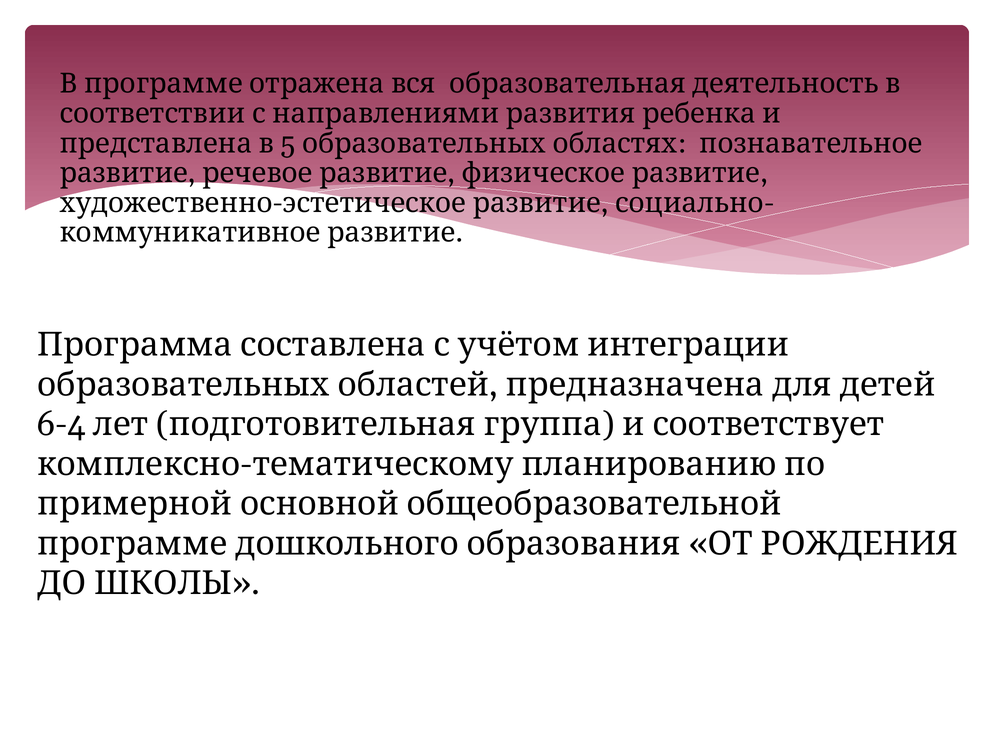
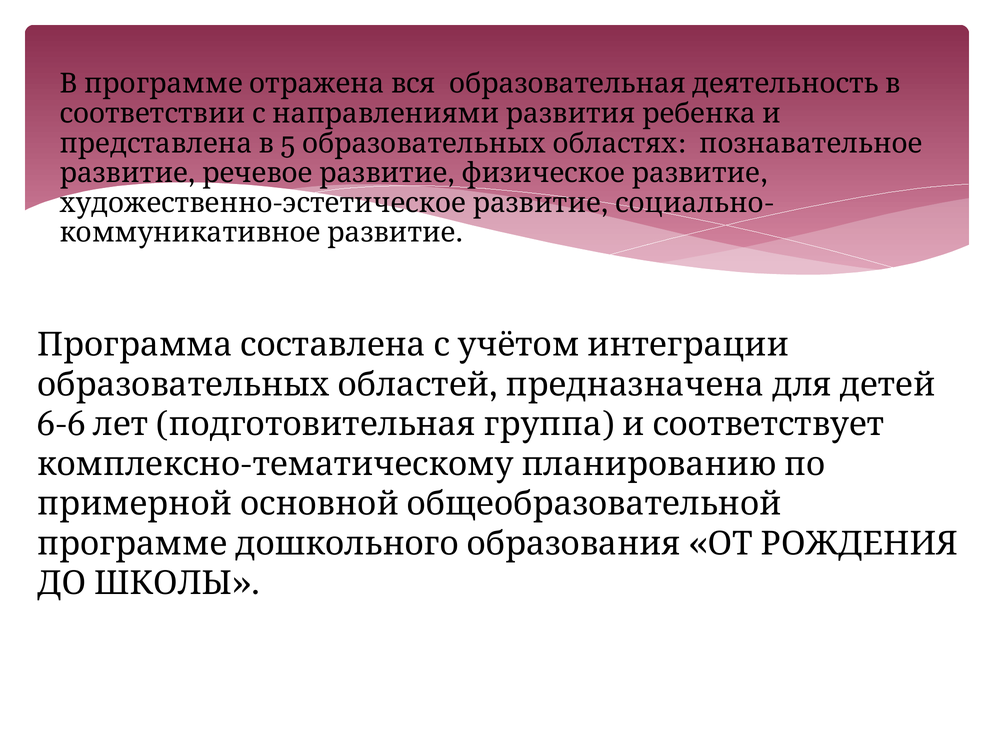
6-4: 6-4 -> 6-6
